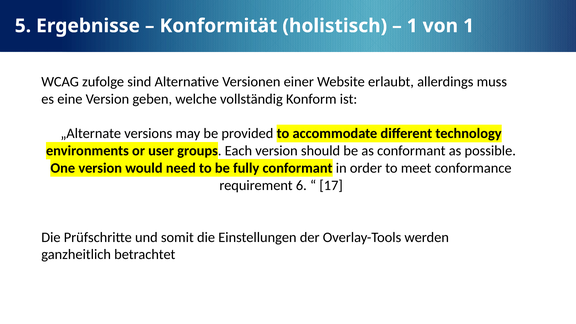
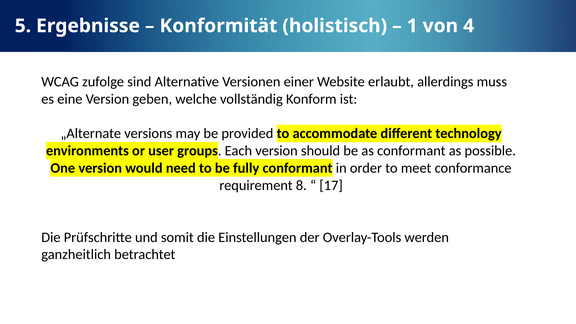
von 1: 1 -> 4
6: 6 -> 8
